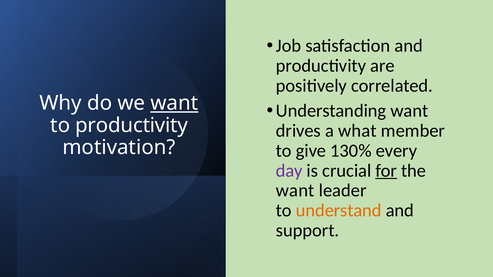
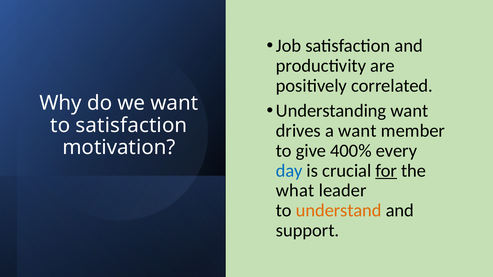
want at (174, 103) underline: present -> none
to productivity: productivity -> satisfaction
a what: what -> want
130%: 130% -> 400%
day colour: purple -> blue
want at (295, 191): want -> what
